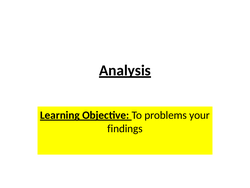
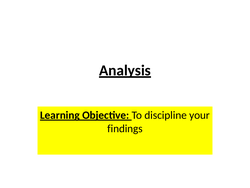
problems: problems -> discipline
